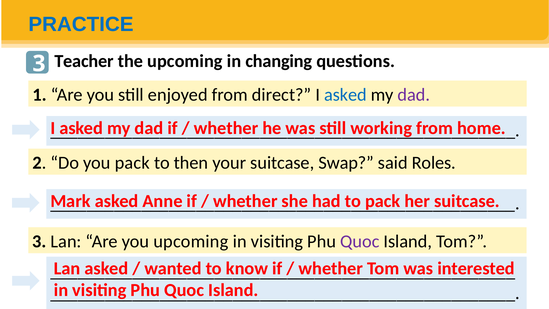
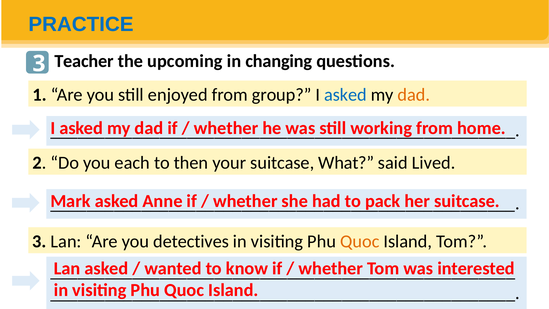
direct: direct -> group
dad at (414, 95) colour: purple -> orange
you pack: pack -> each
Swap: Swap -> What
Roles: Roles -> Lived
you upcoming: upcoming -> detectives
Quoc at (360, 241) colour: purple -> orange
